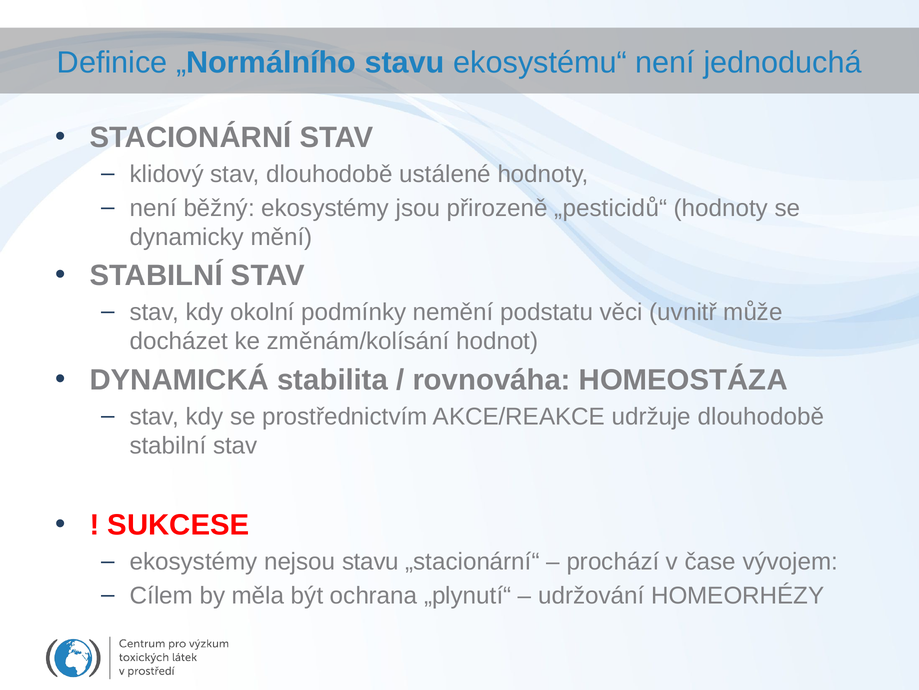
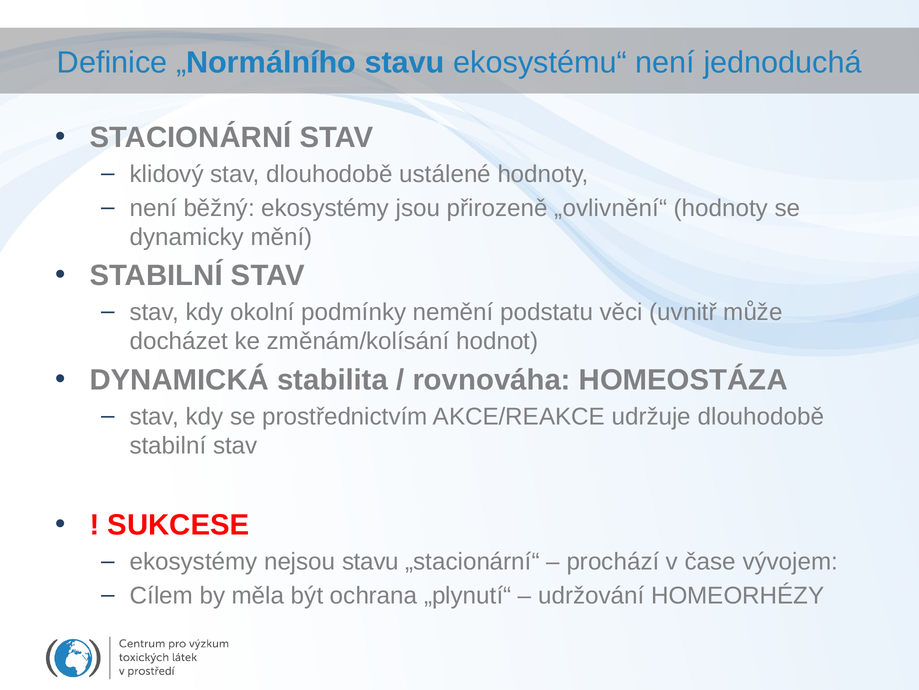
„pesticidů“: „pesticidů“ -> „ovlivnění“
